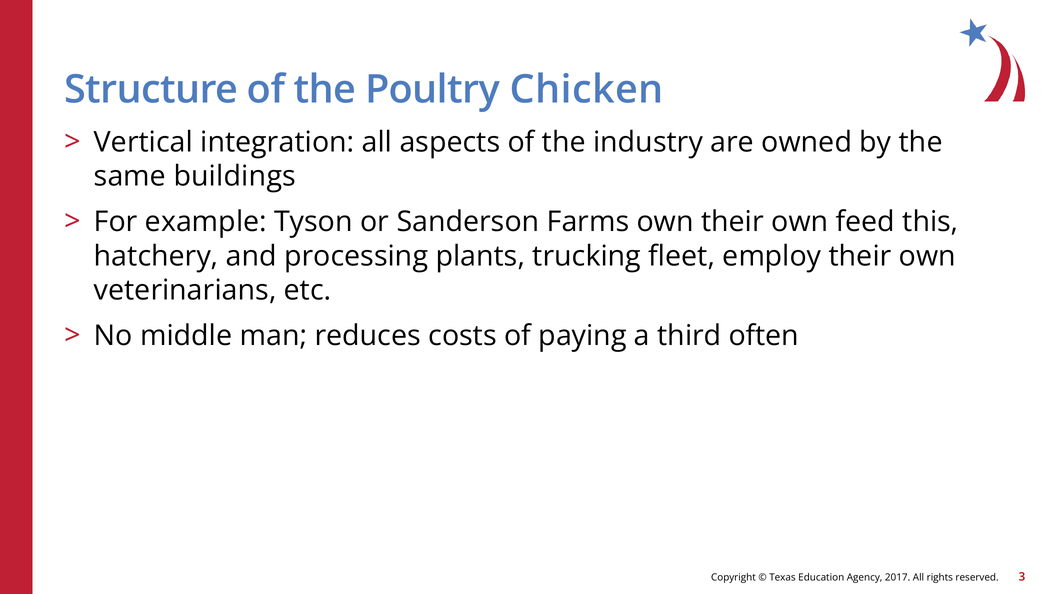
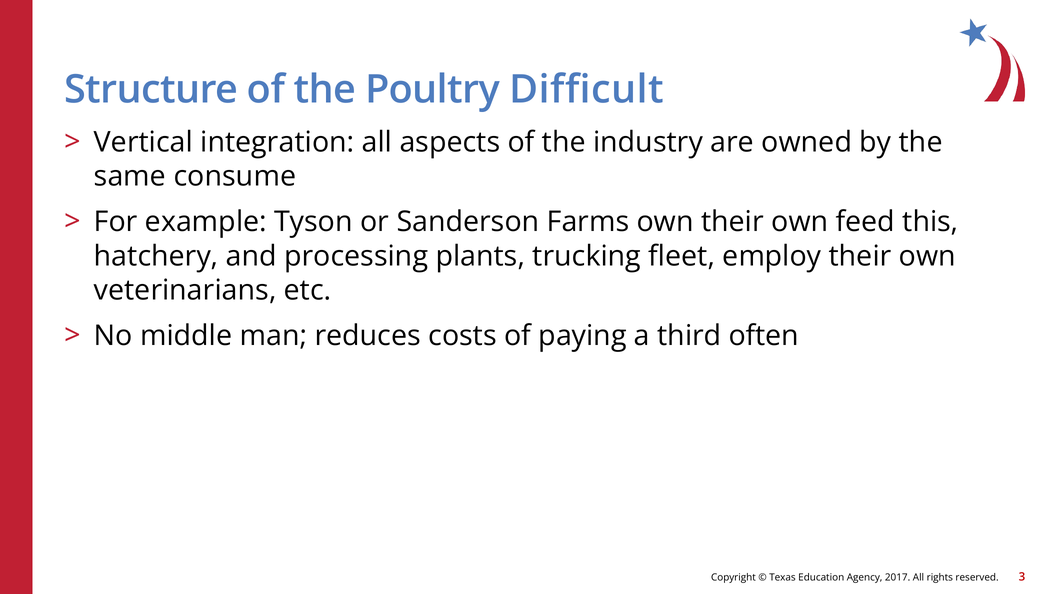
Chicken: Chicken -> Difficult
buildings: buildings -> consume
